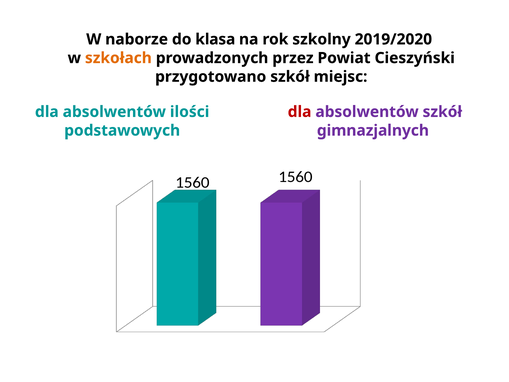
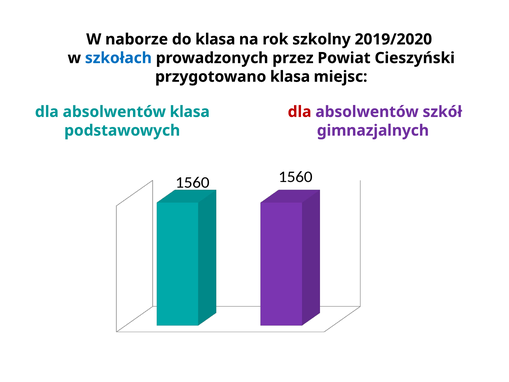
szkołach colour: orange -> blue
przygotowano szkół: szkół -> klasa
absolwentów ilości: ilości -> klasa
